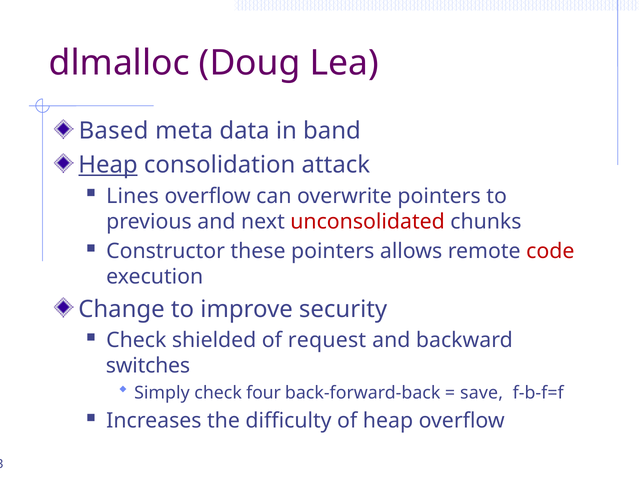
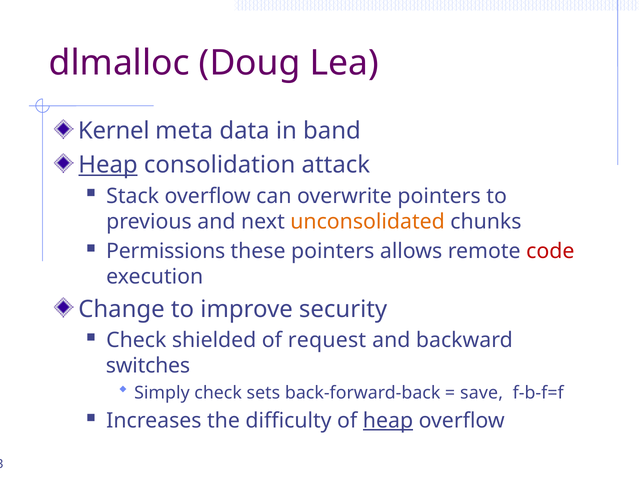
Based: Based -> Kernel
Lines: Lines -> Stack
unconsolidated colour: red -> orange
Constructor: Constructor -> Permissions
four: four -> sets
heap at (388, 421) underline: none -> present
